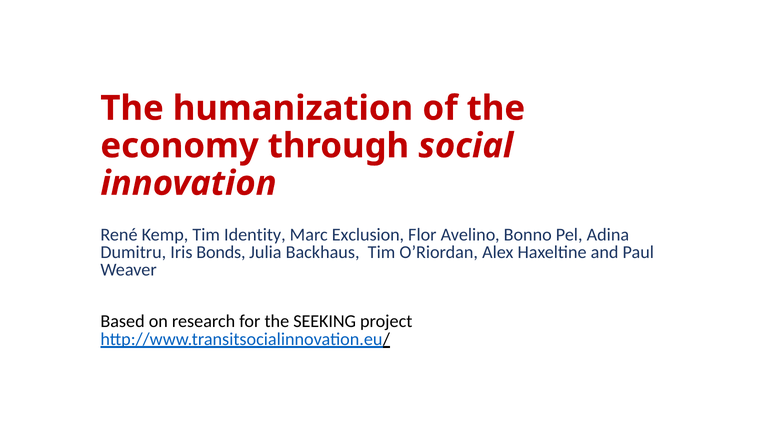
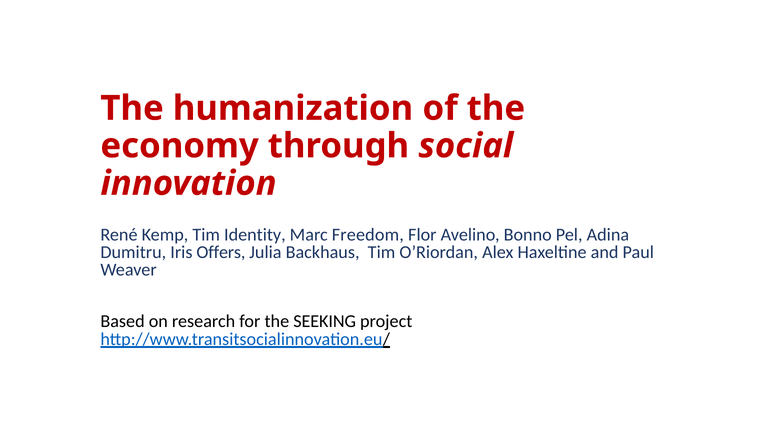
Exclusion: Exclusion -> Freedom
Bonds: Bonds -> Offers
